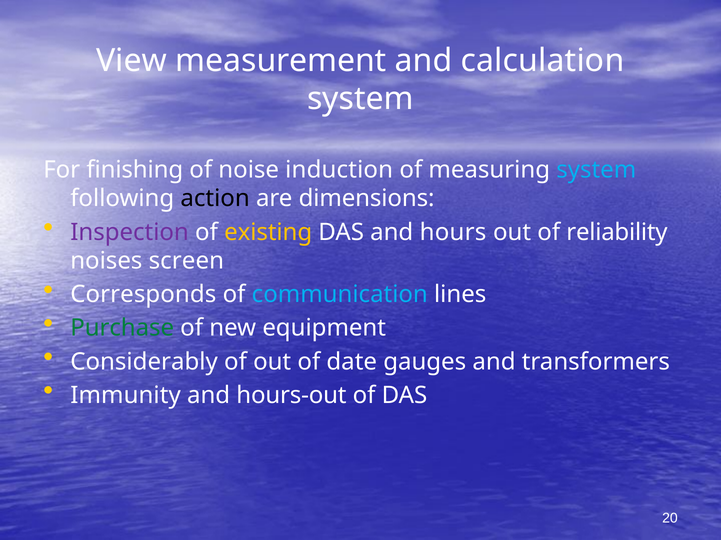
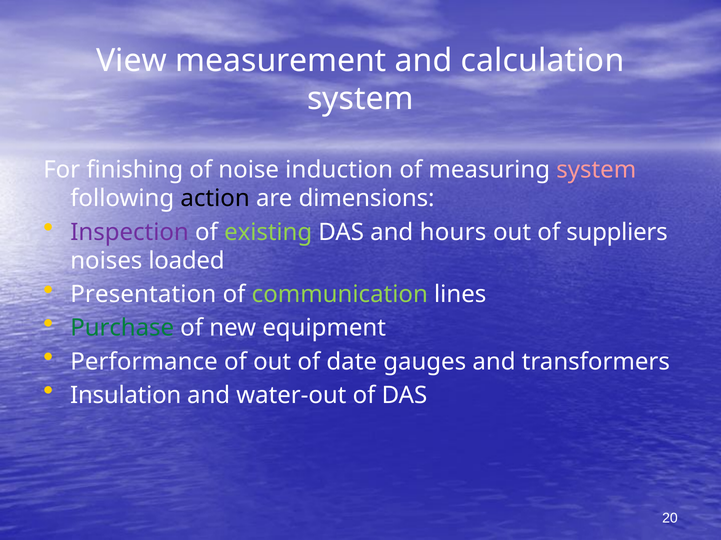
system at (596, 170) colour: light blue -> pink
existing colour: yellow -> light green
reliability: reliability -> suppliers
screen: screen -> loaded
Corresponds: Corresponds -> Presentation
communication colour: light blue -> light green
Considerably: Considerably -> Performance
Immunity: Immunity -> Insulation
hours-out: hours-out -> water-out
